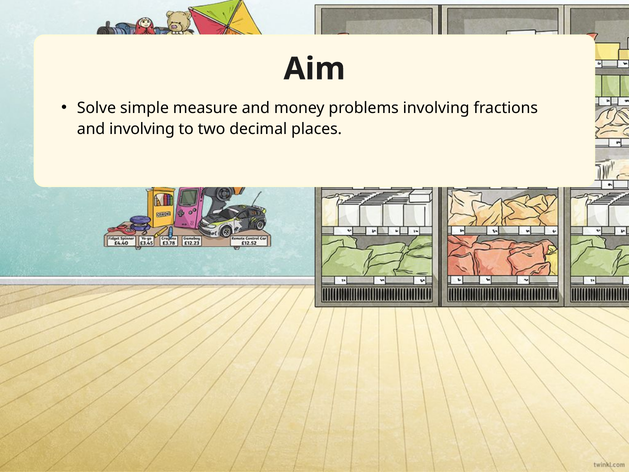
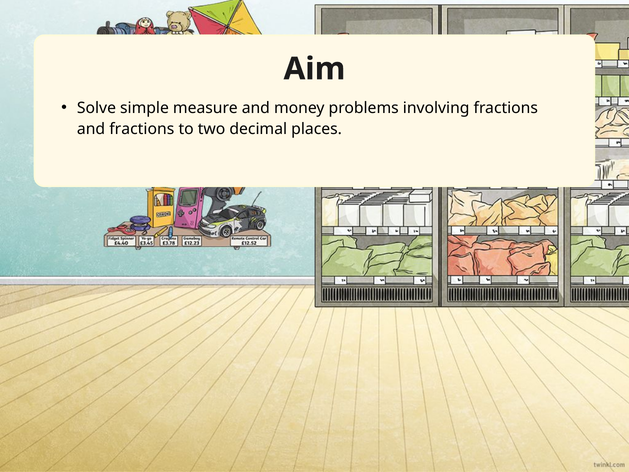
and involving: involving -> fractions
